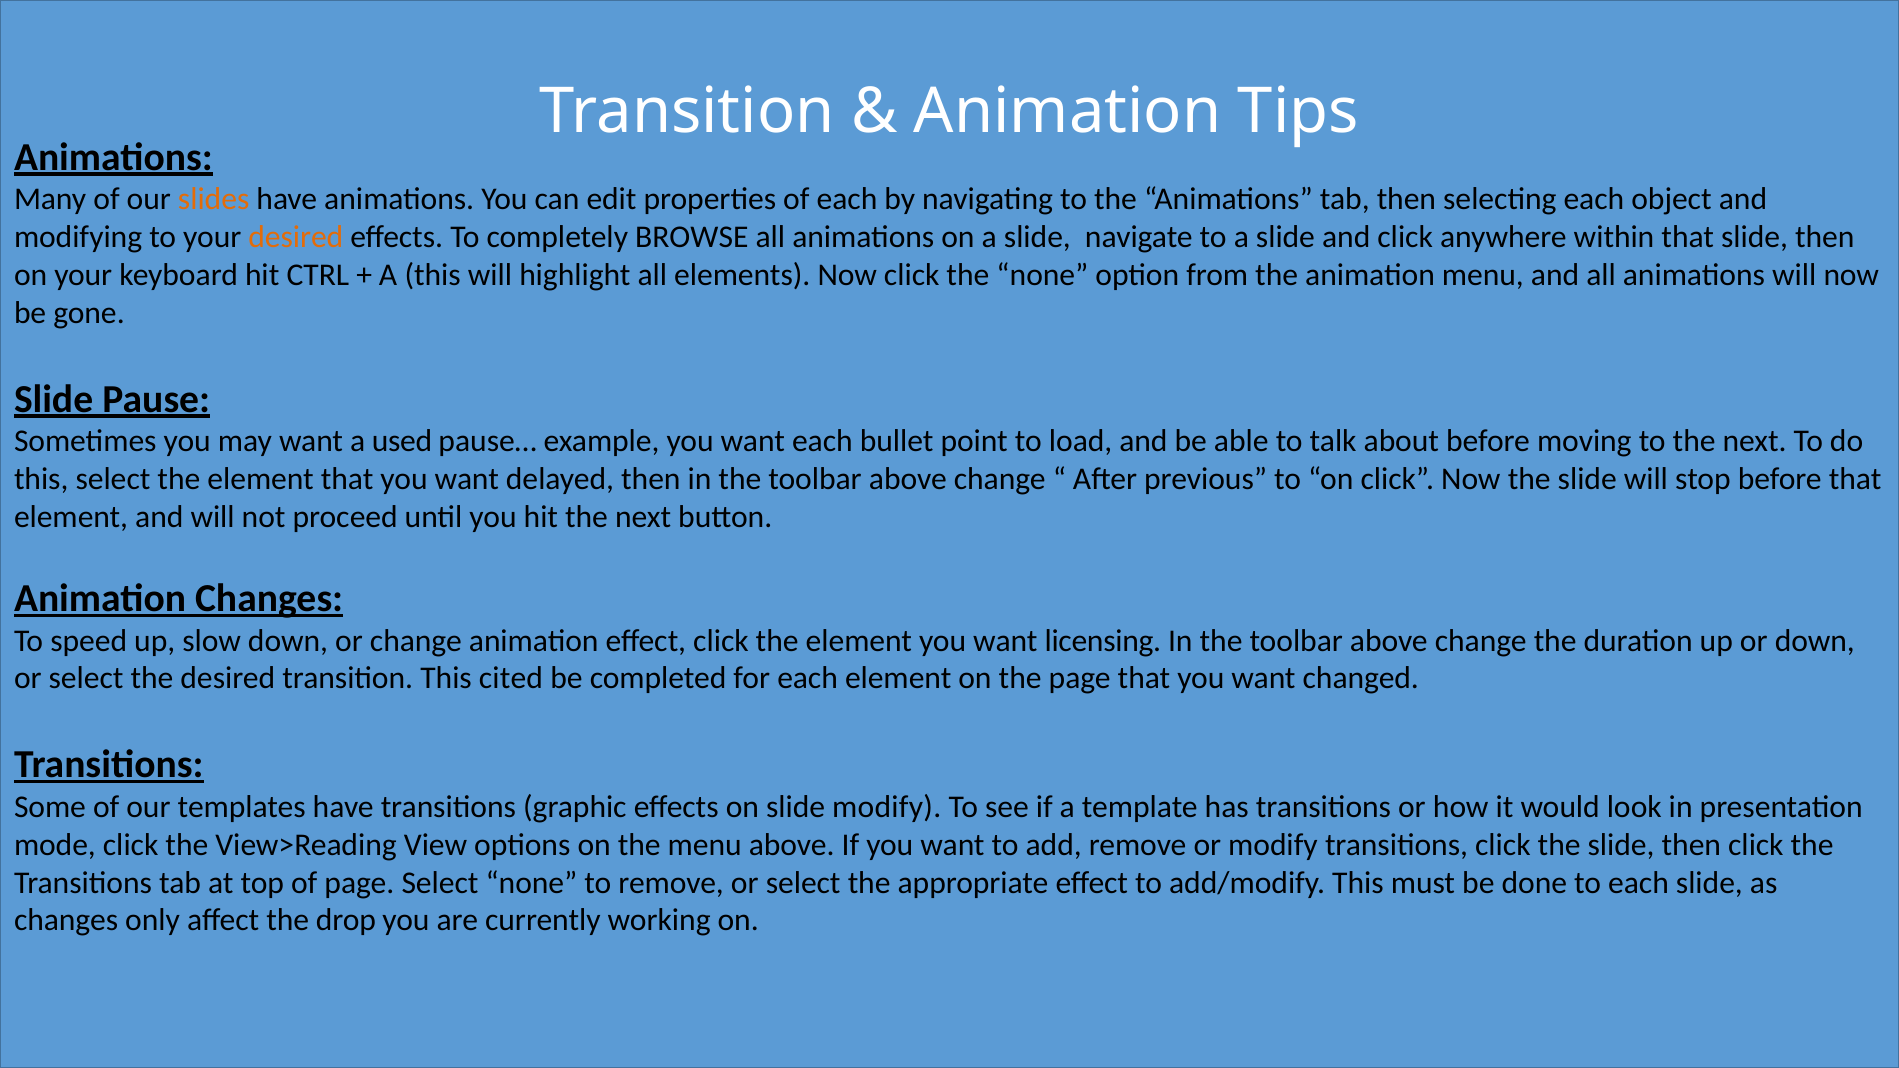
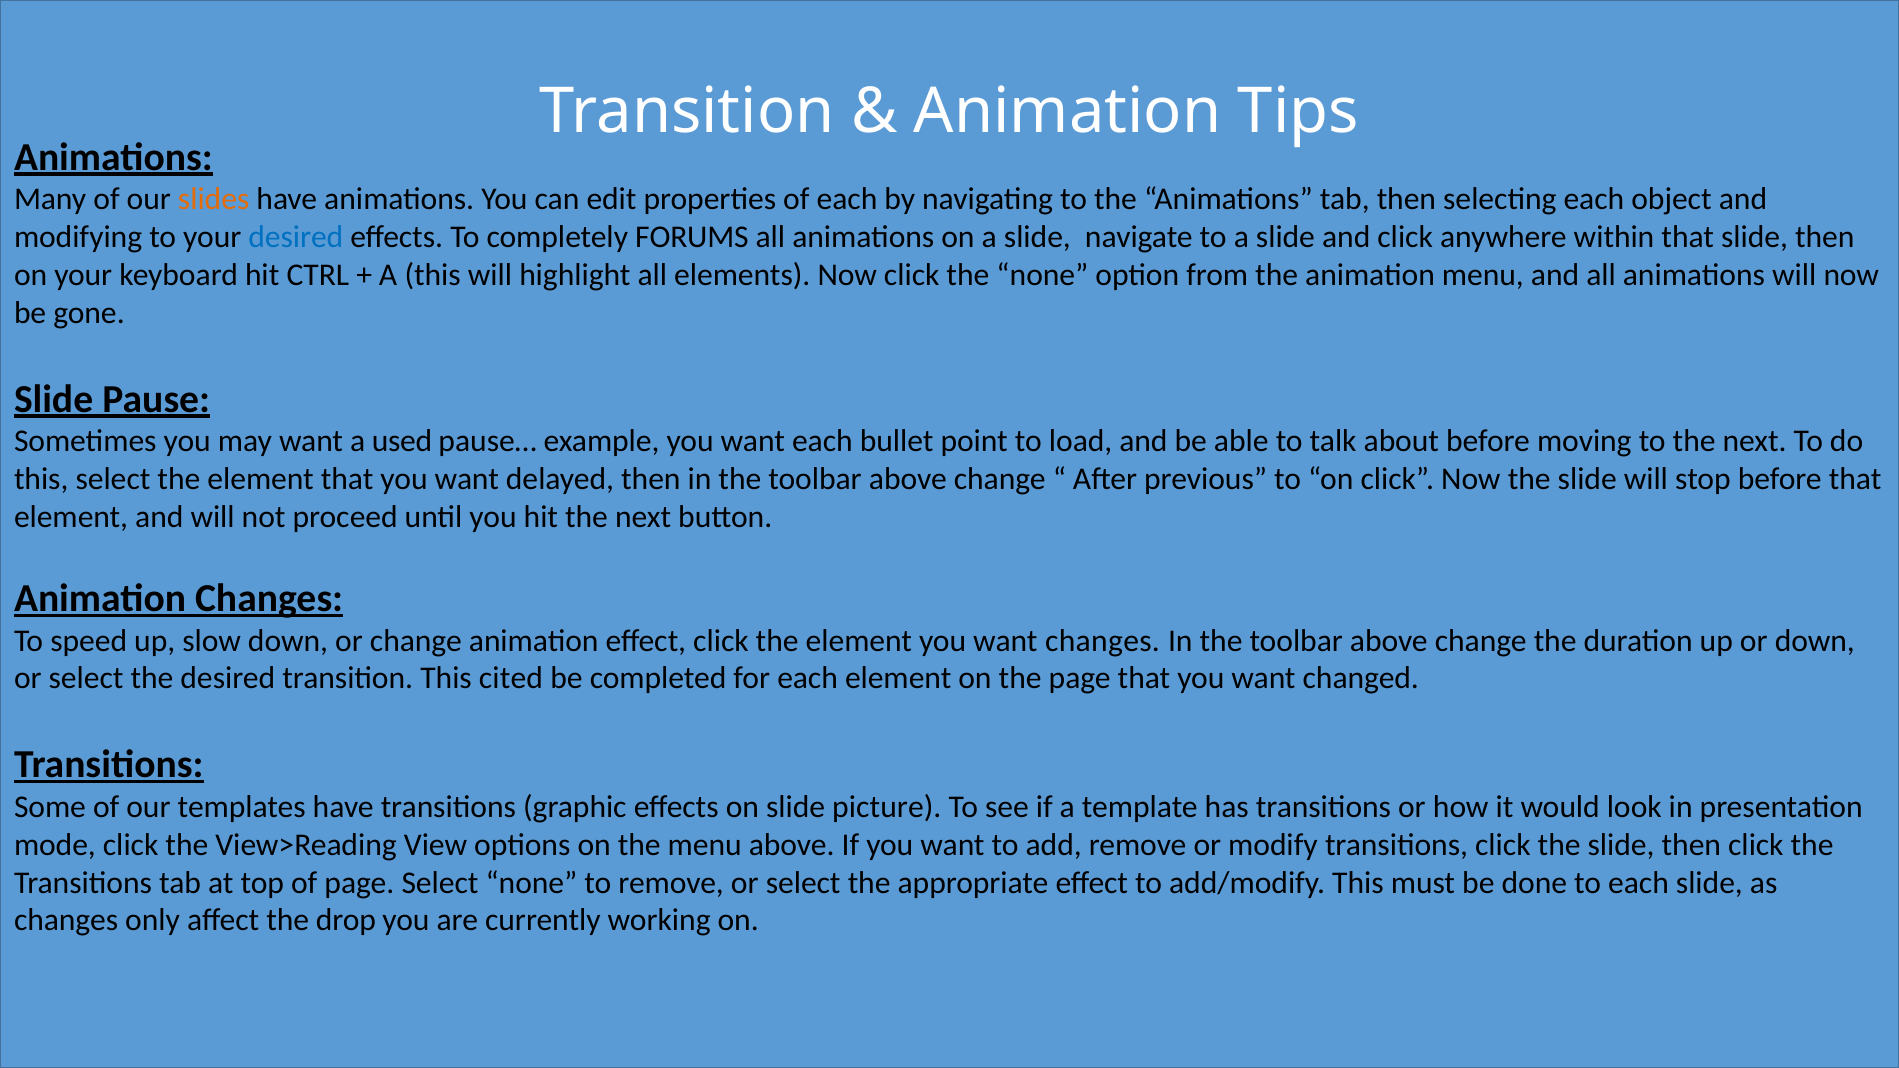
desired at (296, 237) colour: orange -> blue
BROWSE: BROWSE -> FORUMS
want licensing: licensing -> changes
slide modify: modify -> picture
